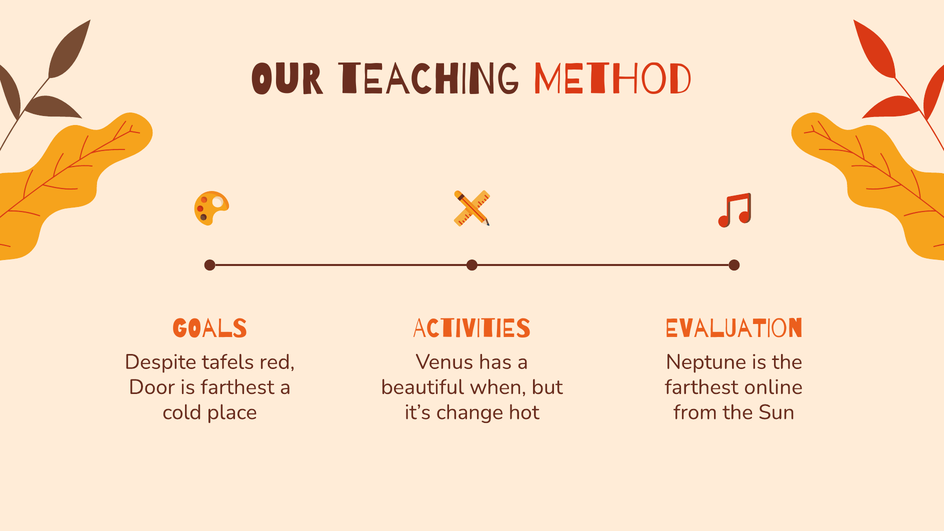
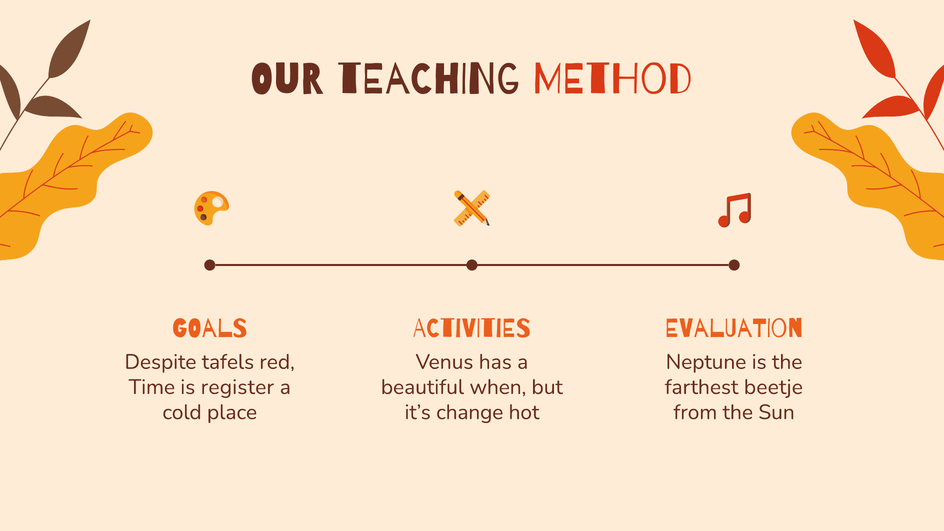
Door: Door -> Time
is farthest: farthest -> register
online: online -> beetje
